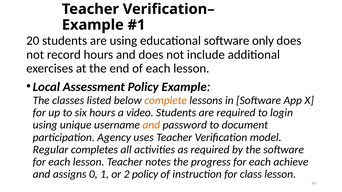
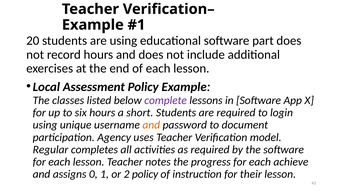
only: only -> part
complete colour: orange -> purple
video: video -> short
class: class -> their
